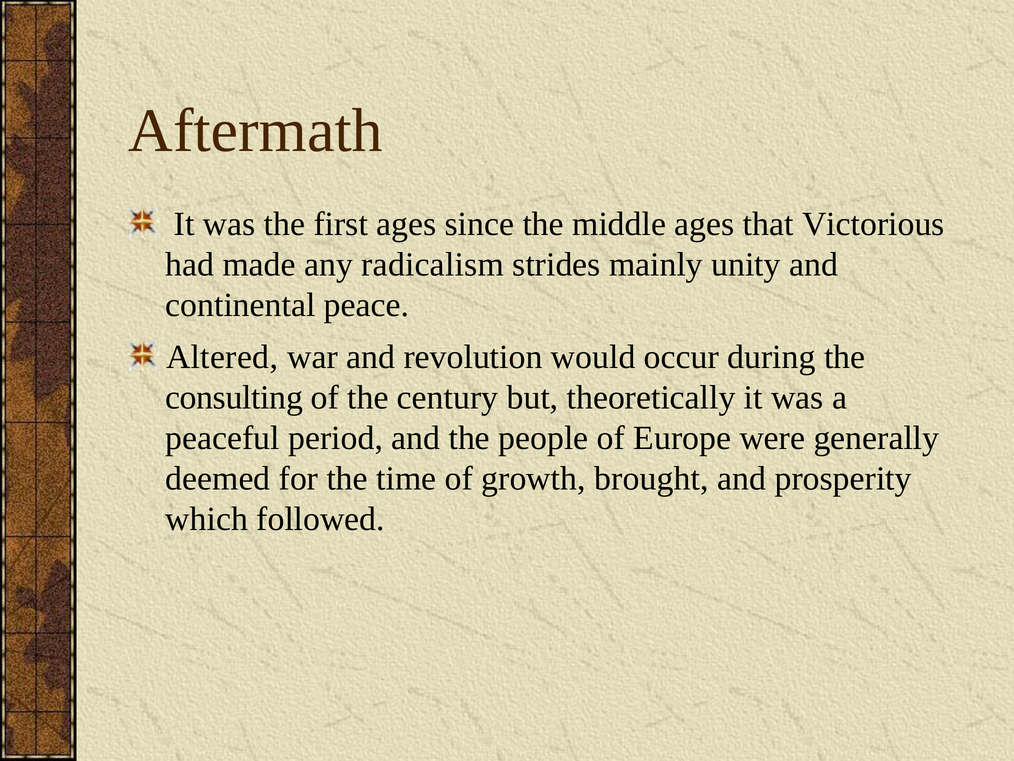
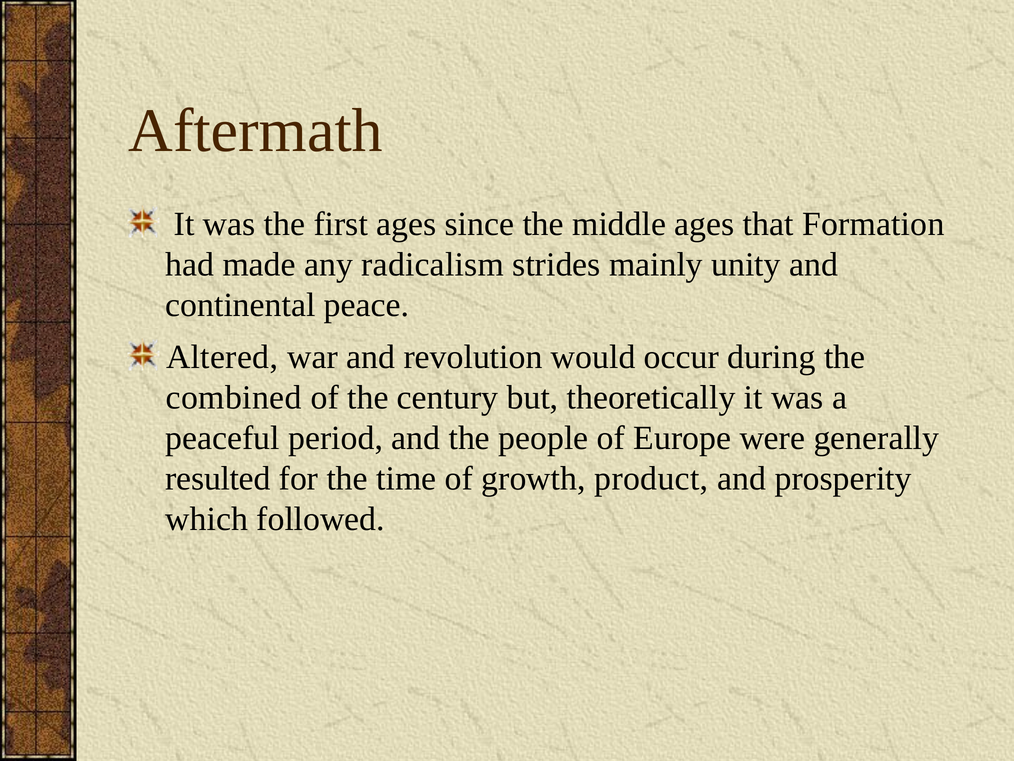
Victorious: Victorious -> Formation
consulting: consulting -> combined
deemed: deemed -> resulted
brought: brought -> product
